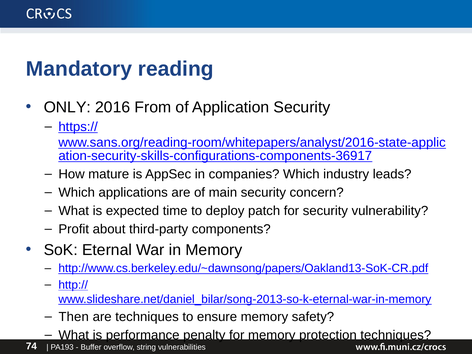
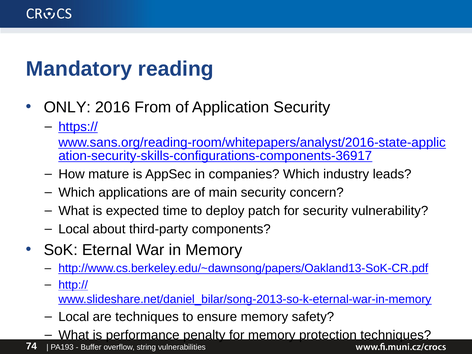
Profit at (74, 229): Profit -> Local
Then at (74, 317): Then -> Local
